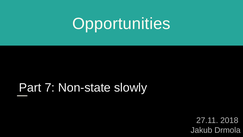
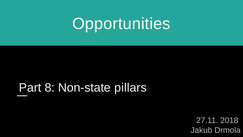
7: 7 -> 8
slowly: slowly -> pillars
